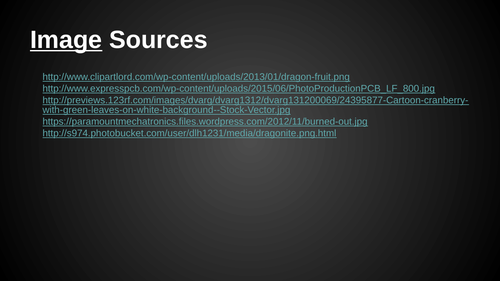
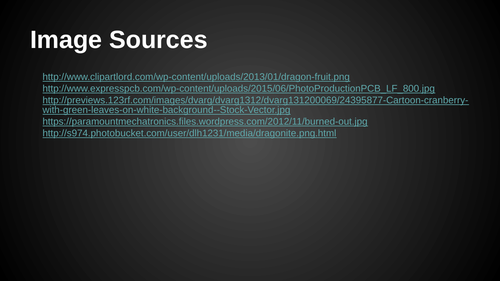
Image underline: present -> none
